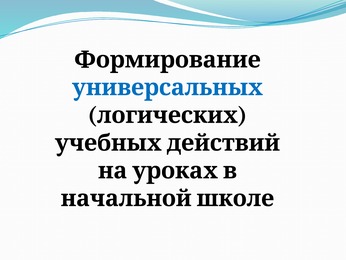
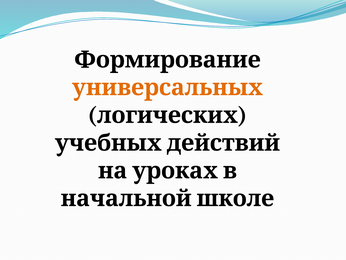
универсальных colour: blue -> orange
